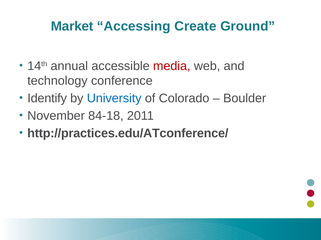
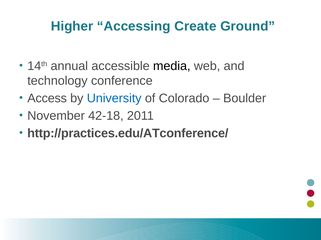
Market: Market -> Higher
media colour: red -> black
Identify: Identify -> Access
84-18: 84-18 -> 42-18
